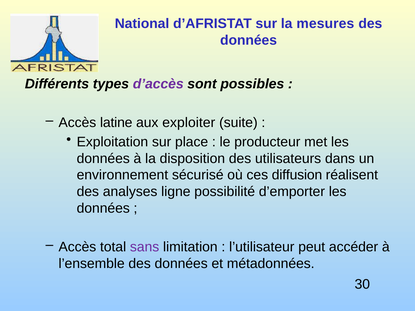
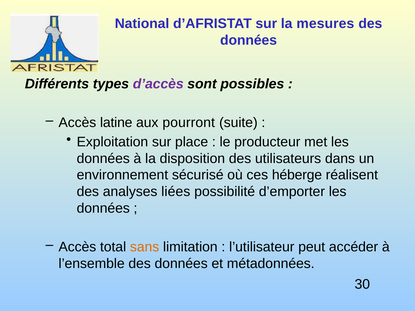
exploiter: exploiter -> pourront
diffusion: diffusion -> héberge
ligne: ligne -> liées
sans colour: purple -> orange
